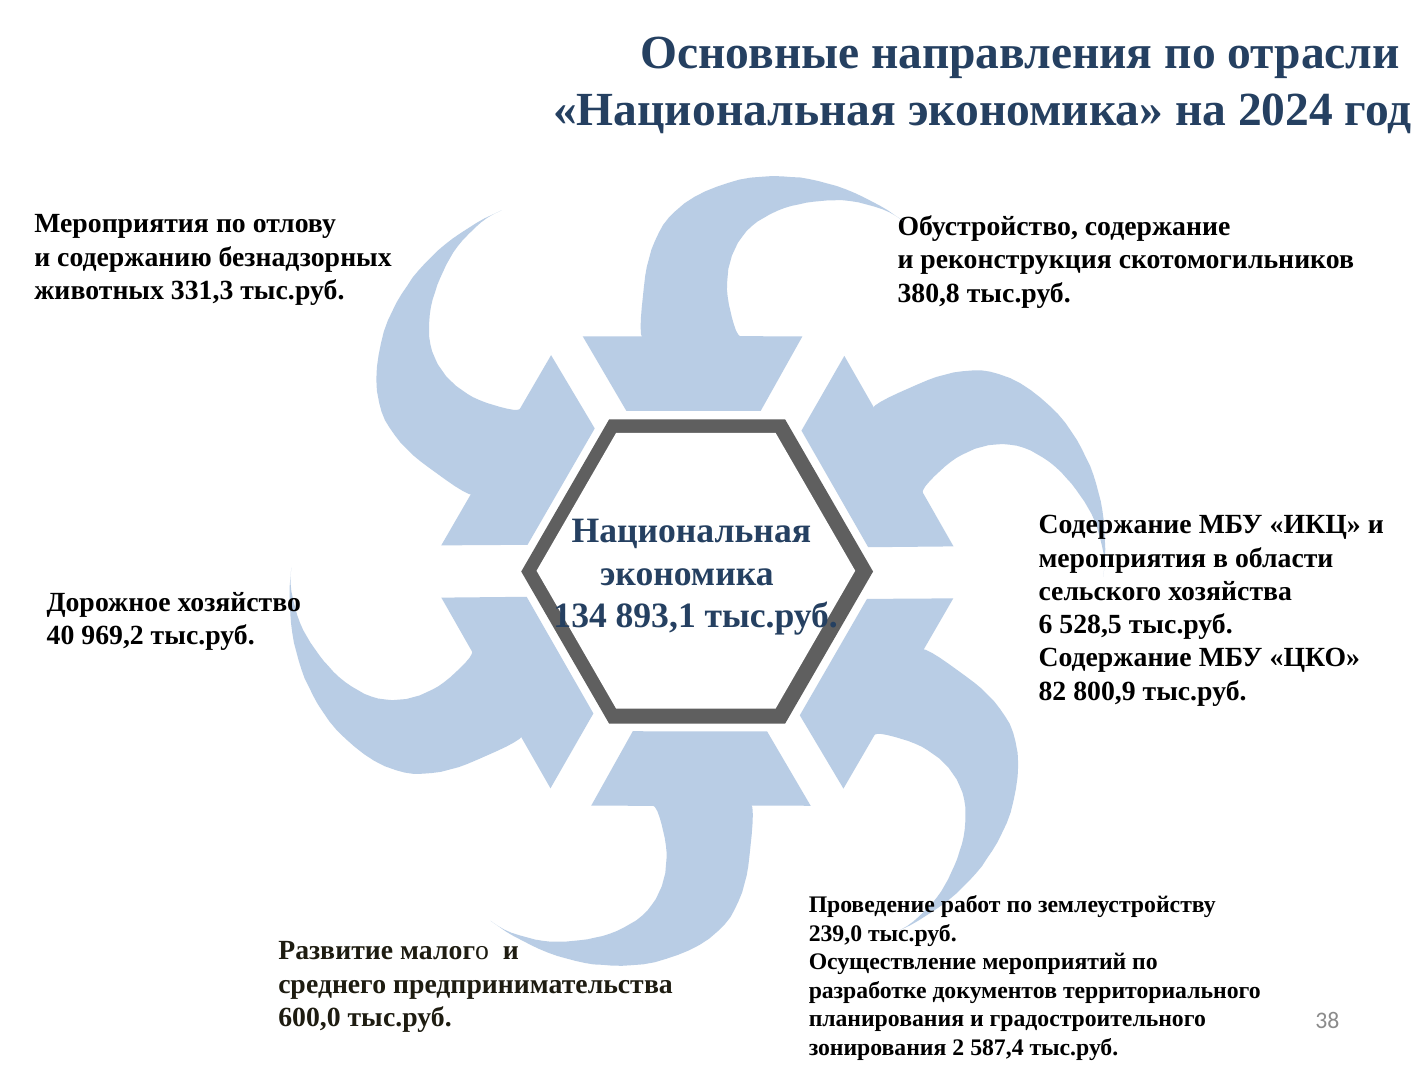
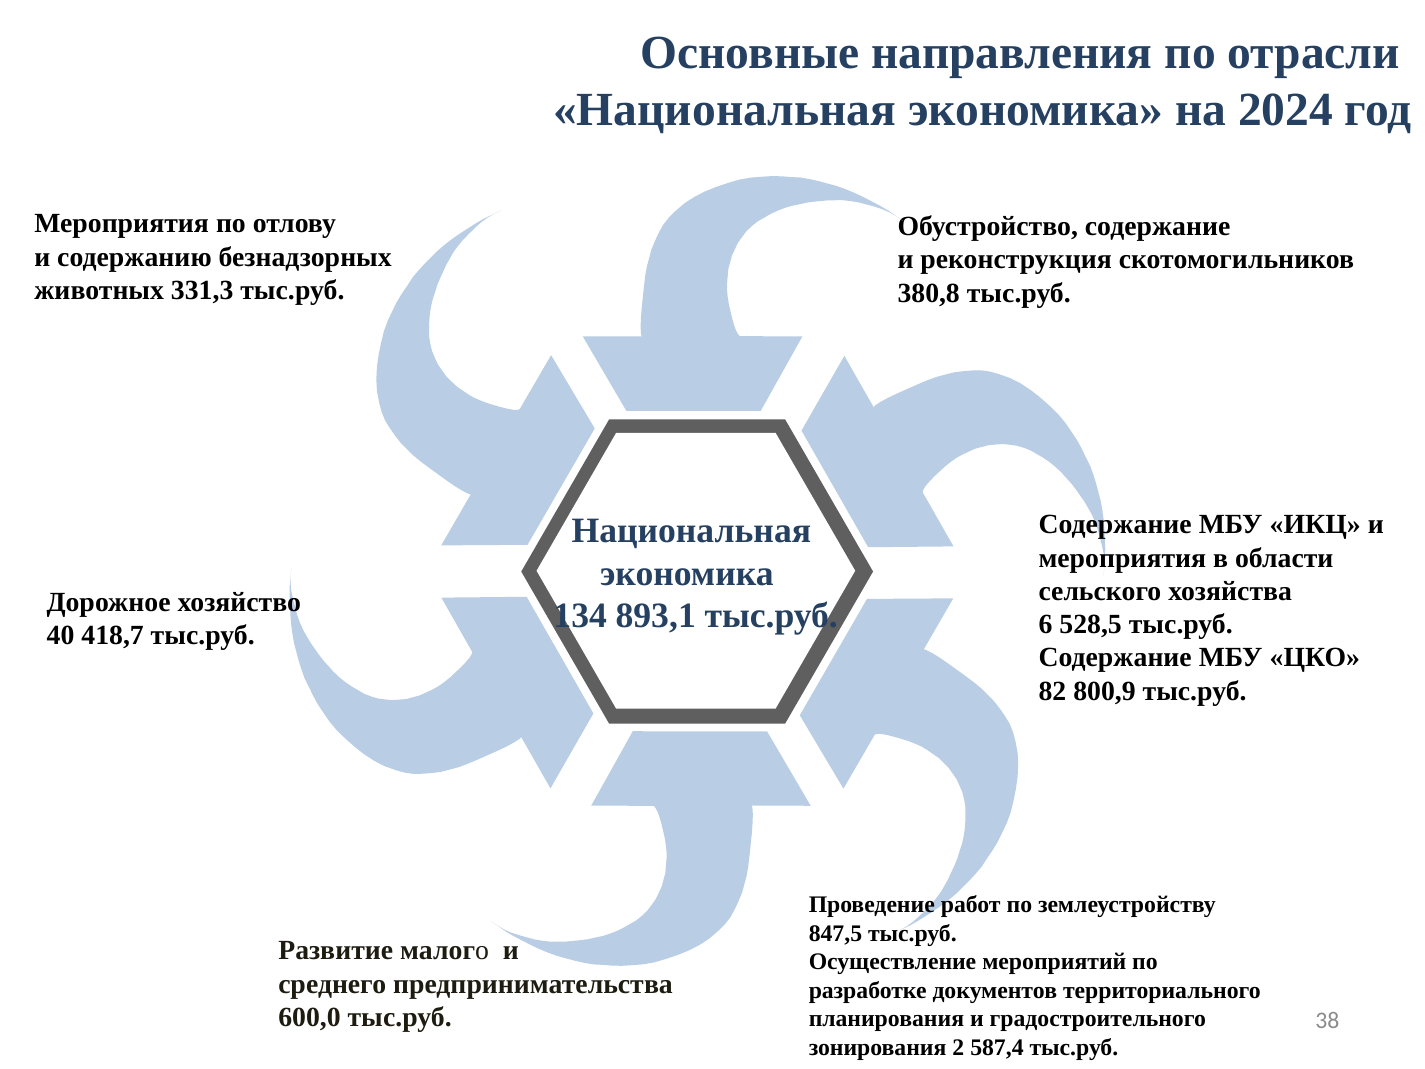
969,2: 969,2 -> 418,7
239,0: 239,0 -> 847,5
